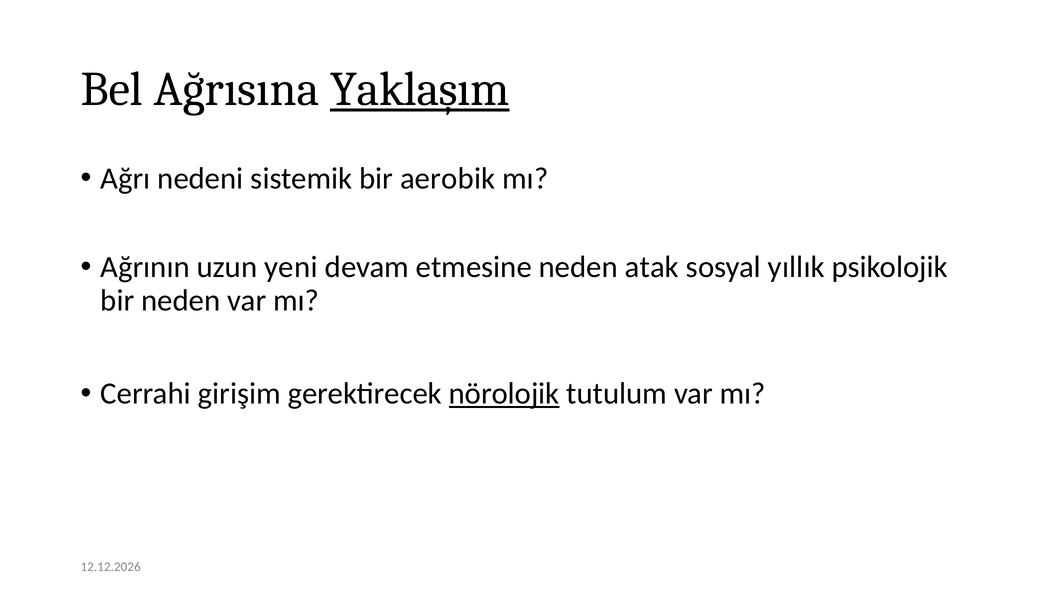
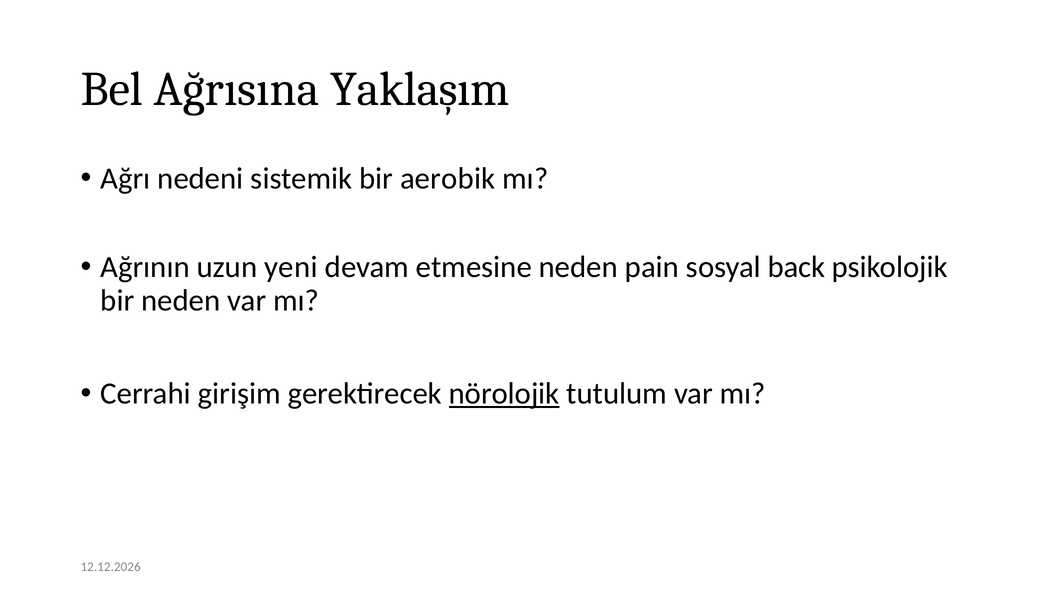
Yaklaşım underline: present -> none
atak: atak -> pain
yıllık: yıllık -> back
